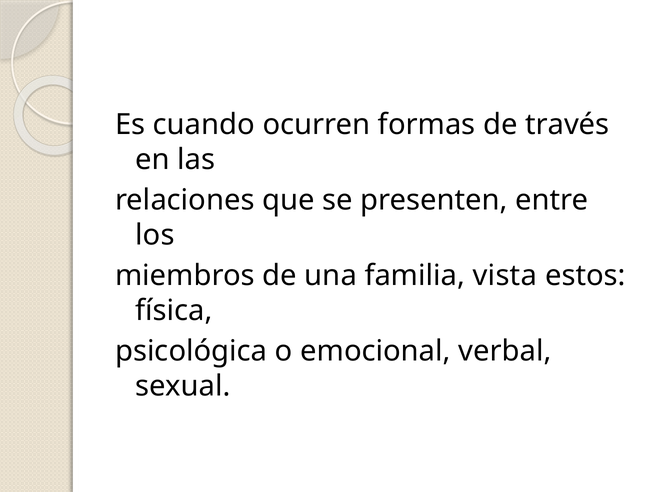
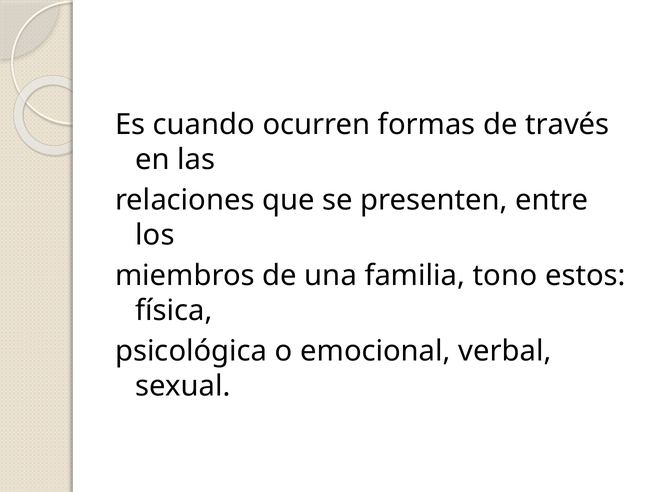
vista: vista -> tono
